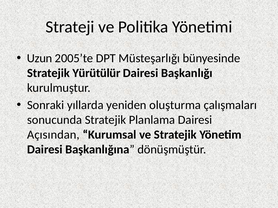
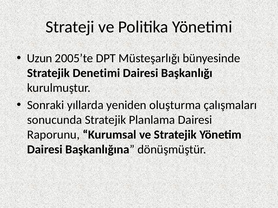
Yürütülür: Yürütülür -> Denetimi
Açısından: Açısından -> Raporunu
